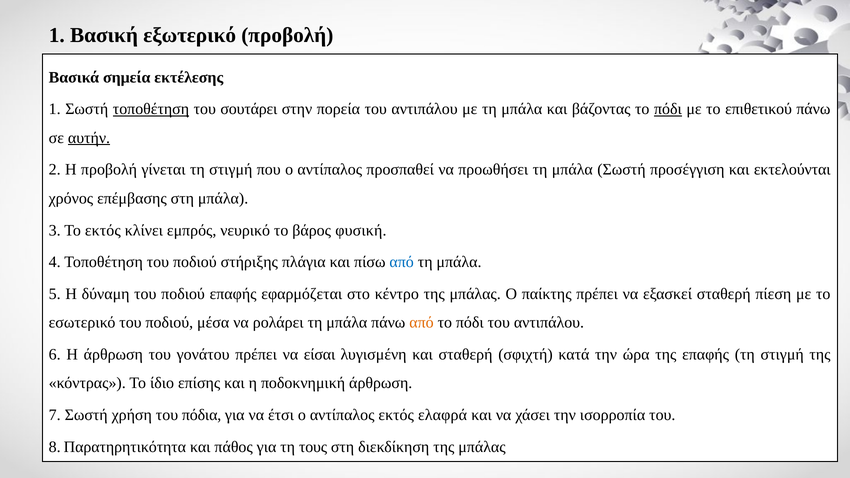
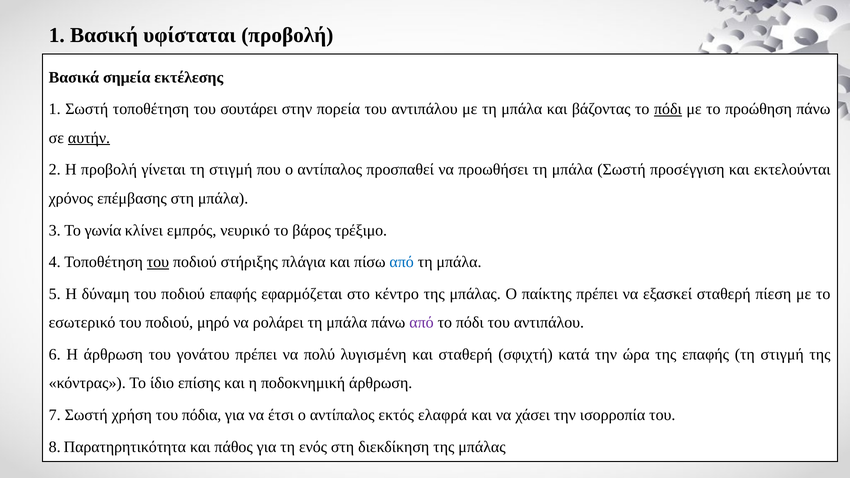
εξωτερικό: εξωτερικό -> υφίσταται
τοποθέτηση at (151, 109) underline: present -> none
επιθετικού: επιθετικού -> προώθηση
Το εκτός: εκτός -> γωνία
φυσική: φυσική -> τρέξιμο
του at (158, 262) underline: none -> present
μέσα: μέσα -> μηρό
από at (421, 323) colour: orange -> purple
είσαι: είσαι -> πολύ
τους: τους -> ενός
